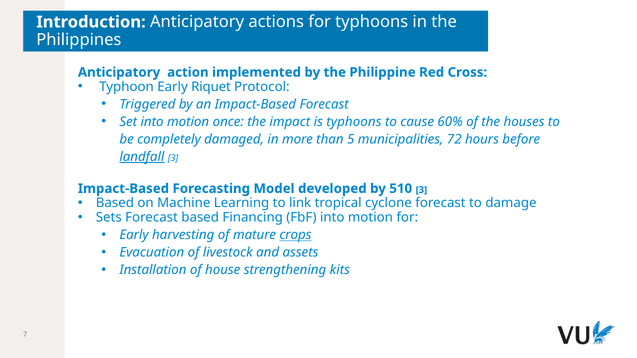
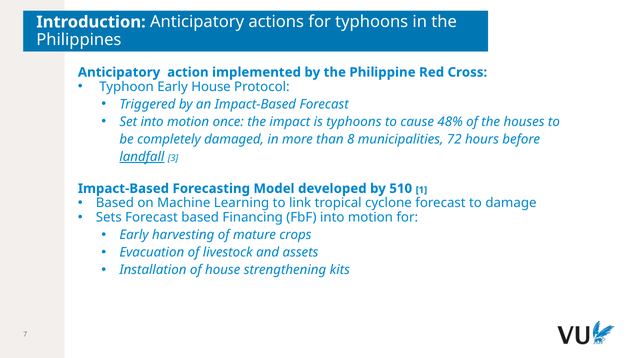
Early Riquet: Riquet -> House
60%: 60% -> 48%
5: 5 -> 8
510 3: 3 -> 1
crops underline: present -> none
